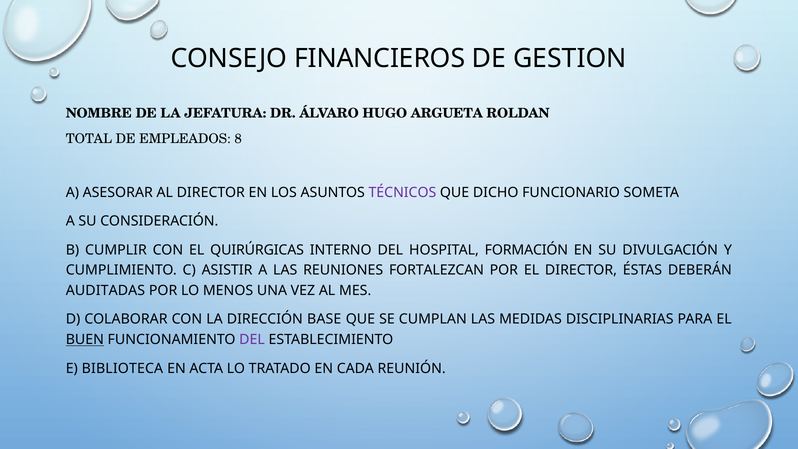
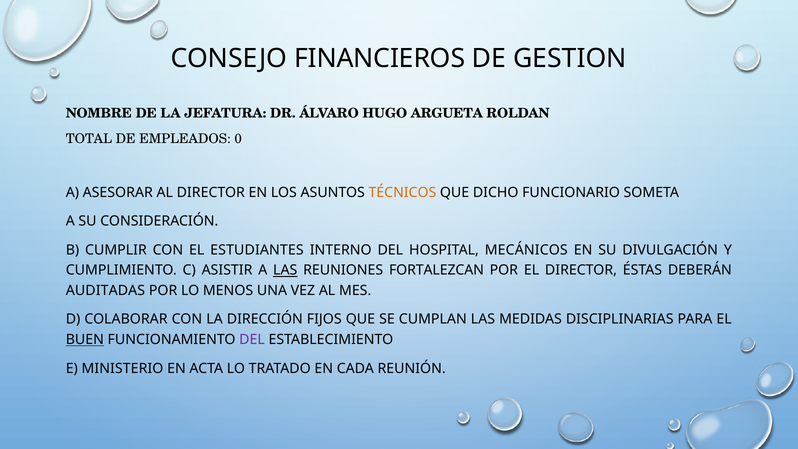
8: 8 -> 0
TÉCNICOS colour: purple -> orange
QUIRÚRGICAS: QUIRÚRGICAS -> ESTUDIANTES
FORMACIÓN: FORMACIÓN -> MECÁNICOS
LAS at (285, 270) underline: none -> present
BASE: BASE -> FIJOS
BIBLIOTECA: BIBLIOTECA -> MINISTERIO
